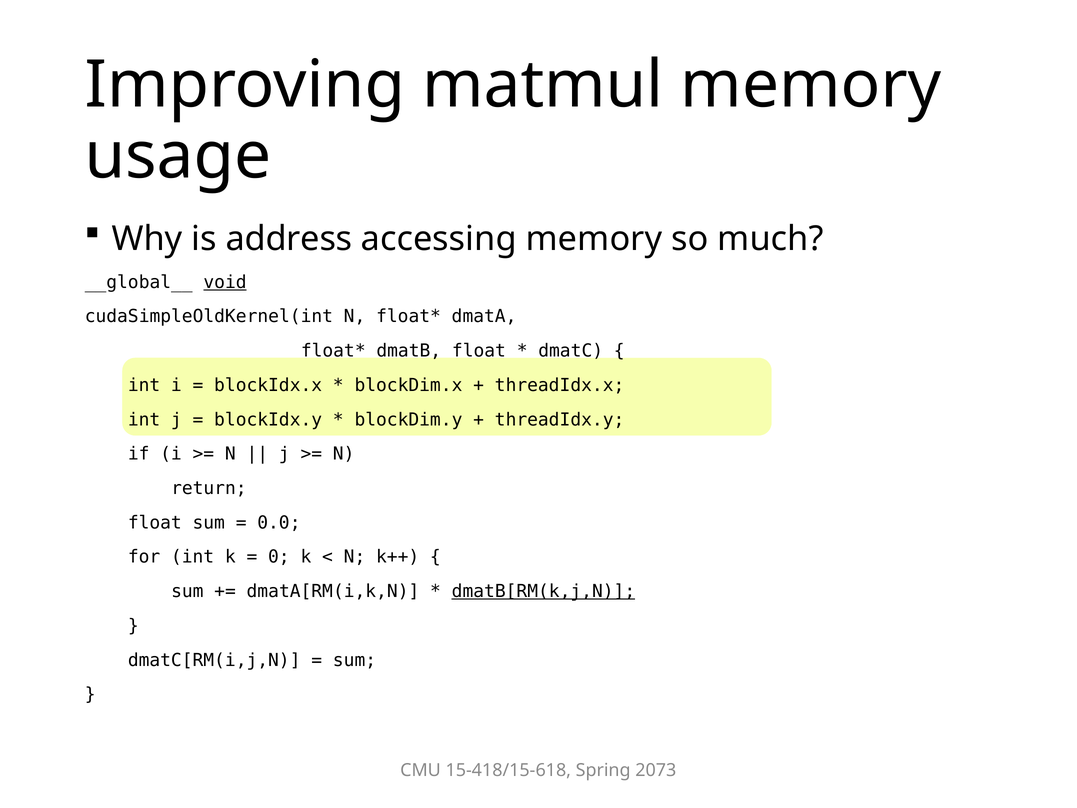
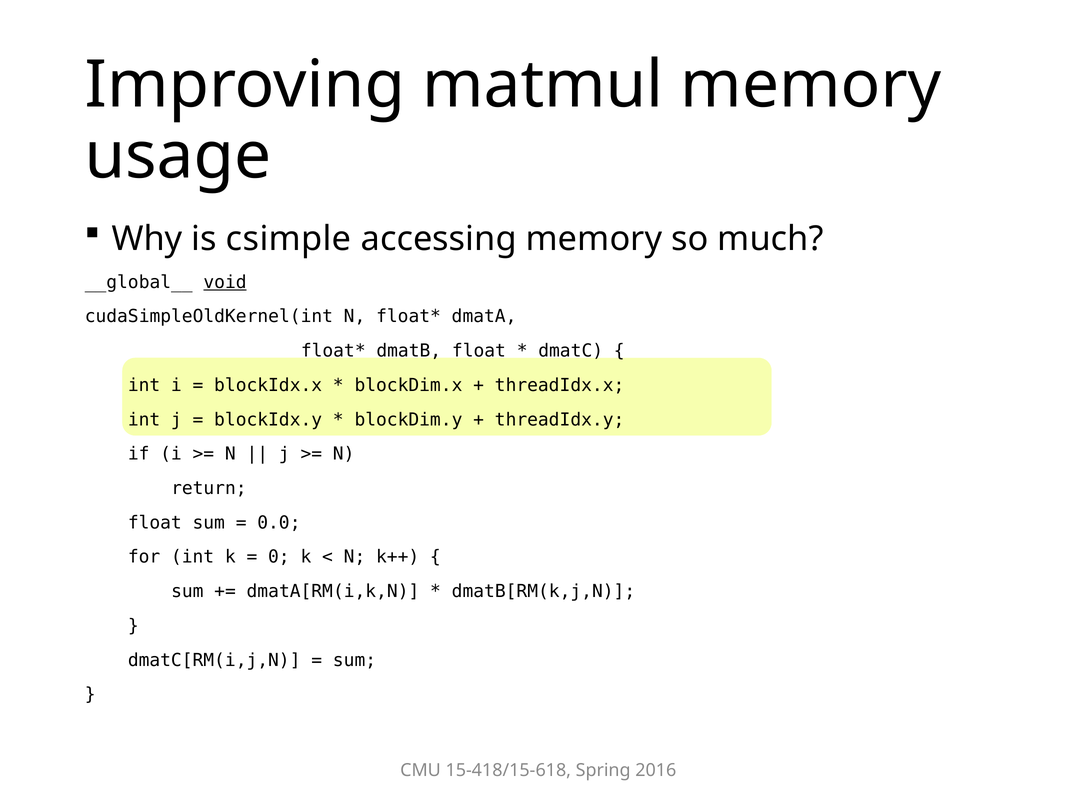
address: address -> csimple
dmatB[RM(k,j,N underline: present -> none
2073: 2073 -> 2016
